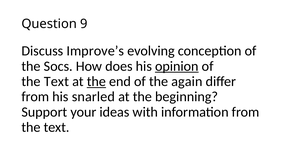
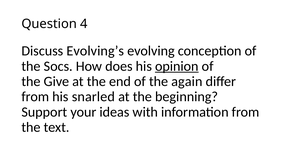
9: 9 -> 4
Improve’s: Improve’s -> Evolving’s
Text at (56, 81): Text -> Give
the at (96, 81) underline: present -> none
